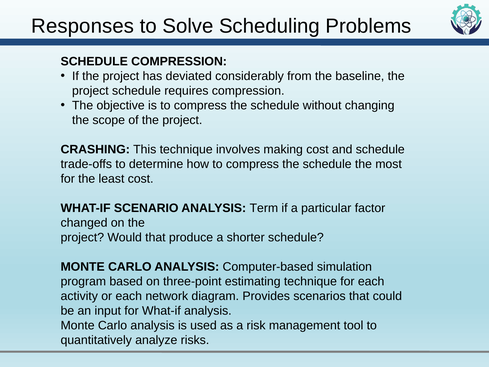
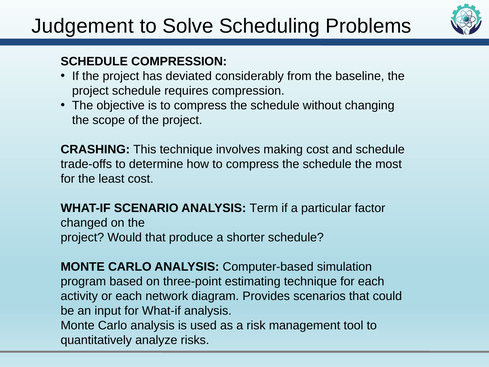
Responses: Responses -> Judgement
